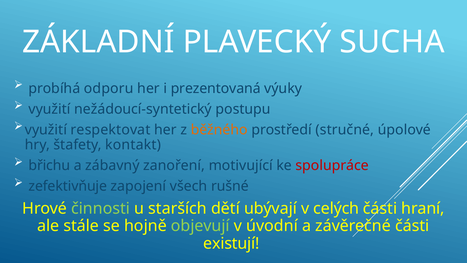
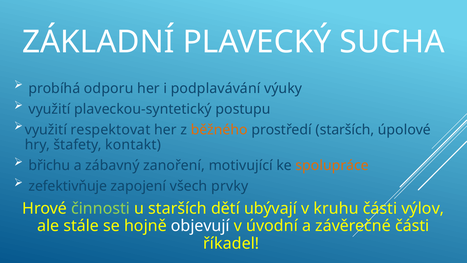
prezentovaná: prezentovaná -> podplavávání
nežádoucí-syntetický: nežádoucí-syntetický -> plaveckou-syntetický
prostředí stručné: stručné -> starších
spolupráce colour: red -> orange
rušné: rušné -> prvky
celých: celých -> kruhu
hraní: hraní -> výlov
objevují colour: light green -> white
existují: existují -> říkadel
